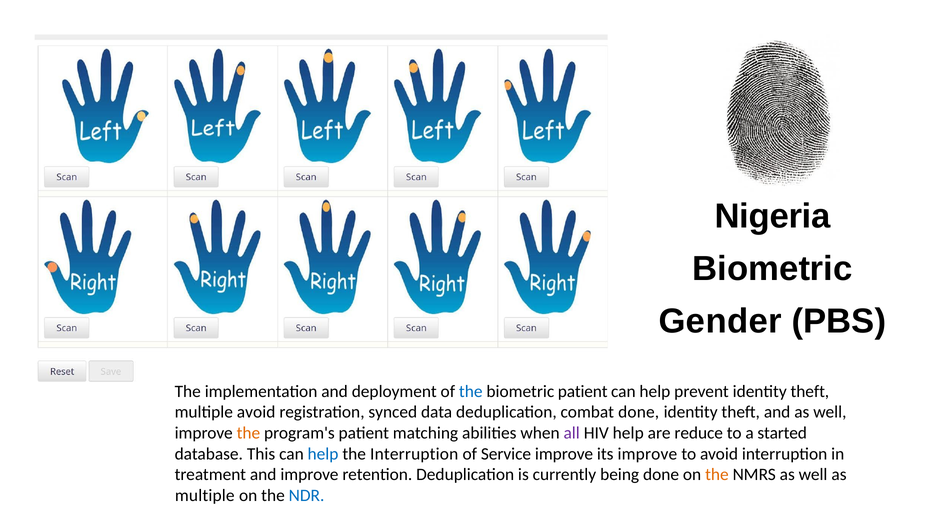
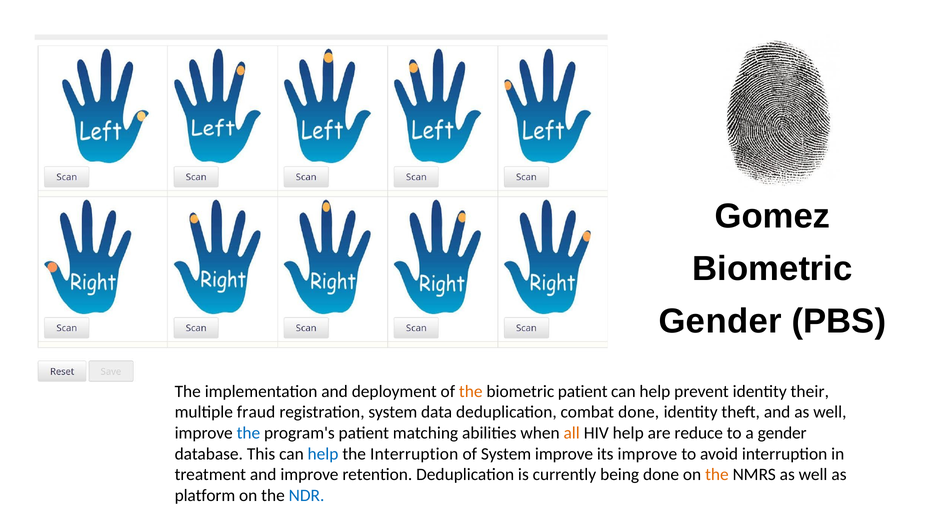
Nigeria: Nigeria -> Gomez
the at (471, 391) colour: blue -> orange
prevent identity theft: theft -> their
multiple avoid: avoid -> fraud
registration synced: synced -> system
the at (248, 433) colour: orange -> blue
all colour: purple -> orange
a started: started -> gender
of Service: Service -> System
multiple at (205, 495): multiple -> platform
